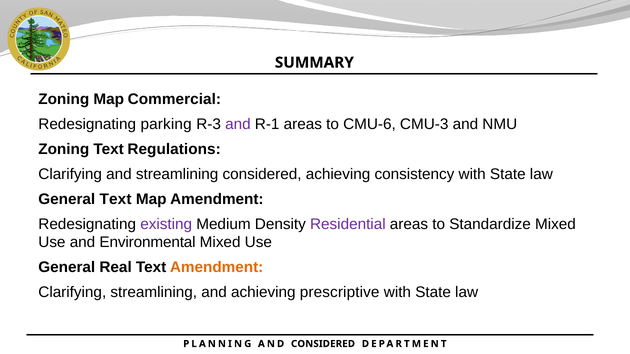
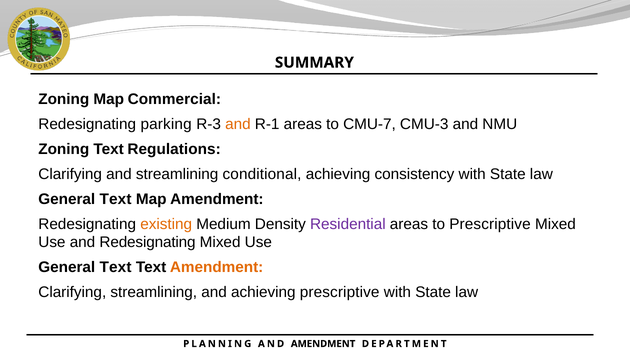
and at (238, 124) colour: purple -> orange
CMU-6: CMU-6 -> CMU-7
streamlining considered: considered -> conditional
existing colour: purple -> orange
to Standardize: Standardize -> Prescriptive
and Environmental: Environmental -> Redesignating
Real at (116, 268): Real -> Text
AND CONSIDERED: CONSIDERED -> AMENDMENT
